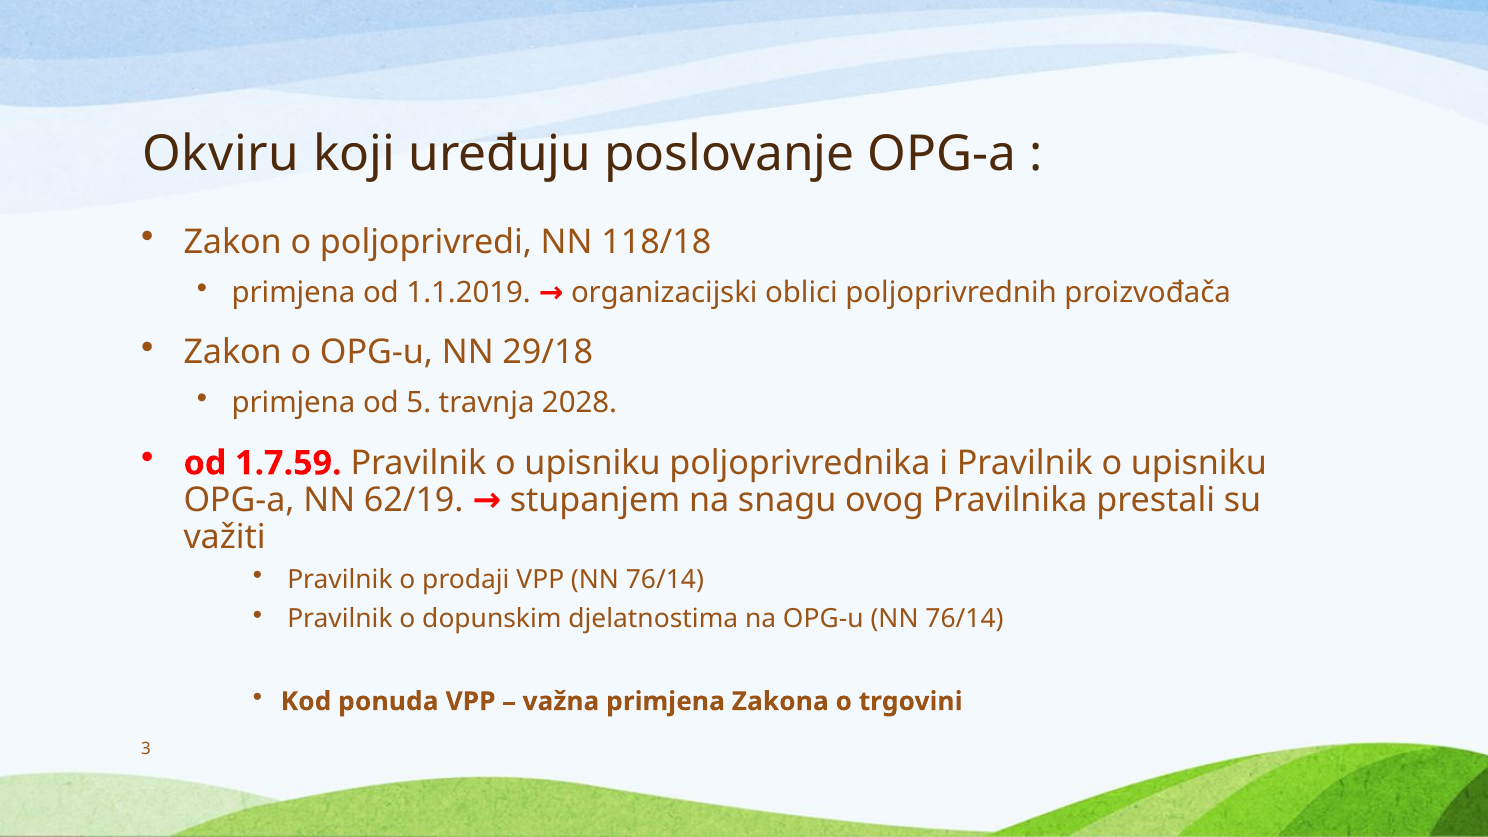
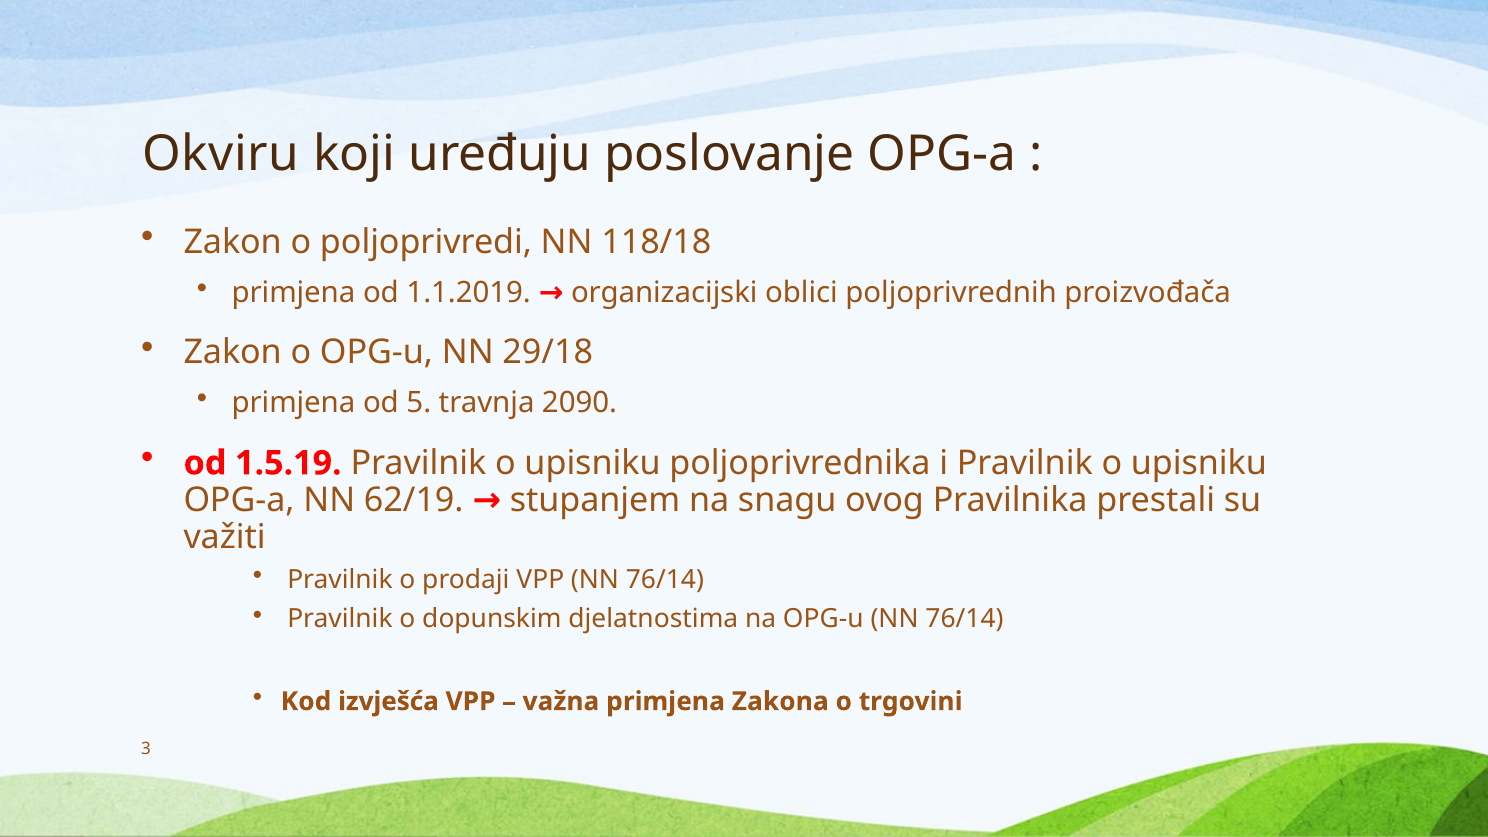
2028: 2028 -> 2090
1.7.59: 1.7.59 -> 1.5.19
ponuda: ponuda -> izvješća
